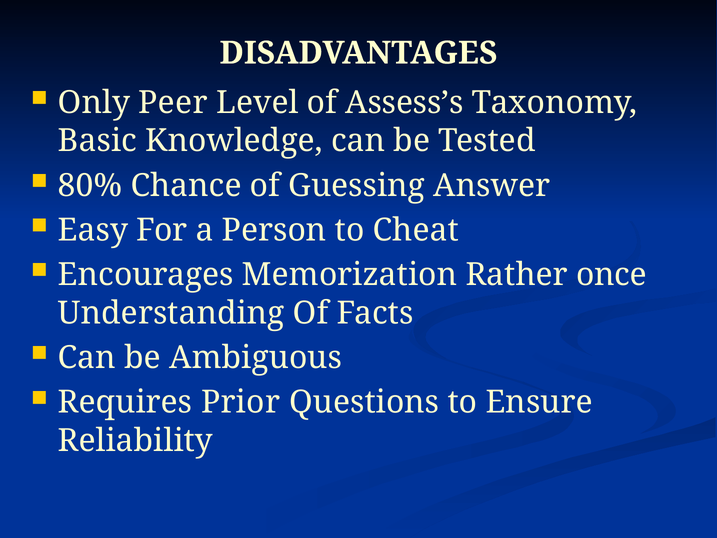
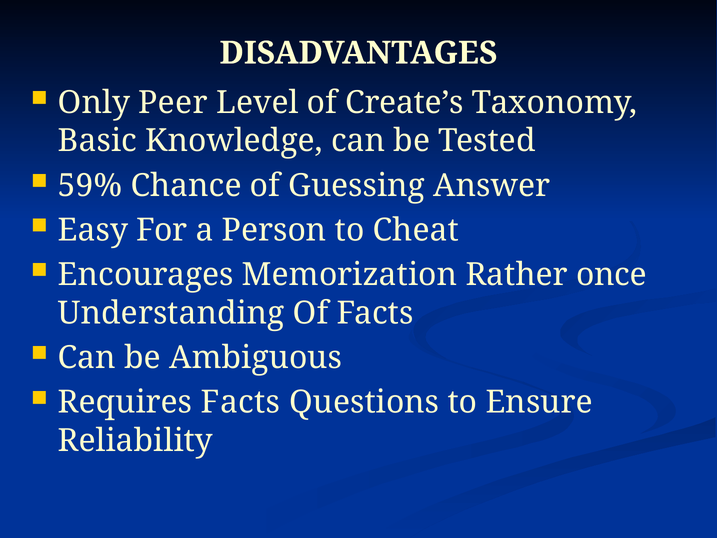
Assess’s: Assess’s -> Create’s
80%: 80% -> 59%
Requires Prior: Prior -> Facts
